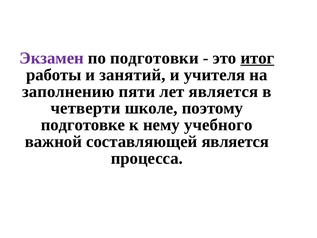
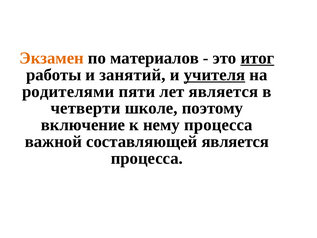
Экзамен colour: purple -> orange
подготовки: подготовки -> материалов
учителя underline: none -> present
заполнению: заполнению -> родителями
подготовке: подготовке -> включение
нему учебного: учебного -> процесса
